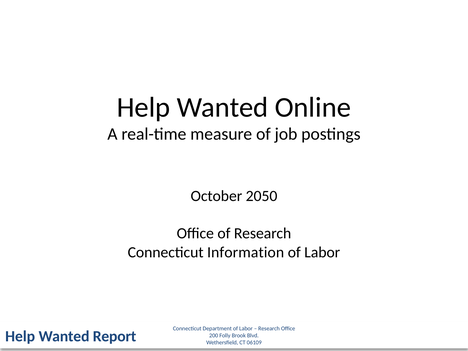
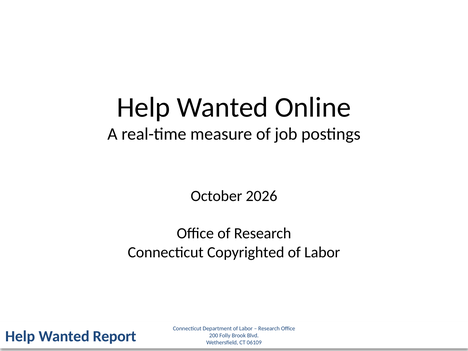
2050: 2050 -> 2026
Information: Information -> Copyrighted
